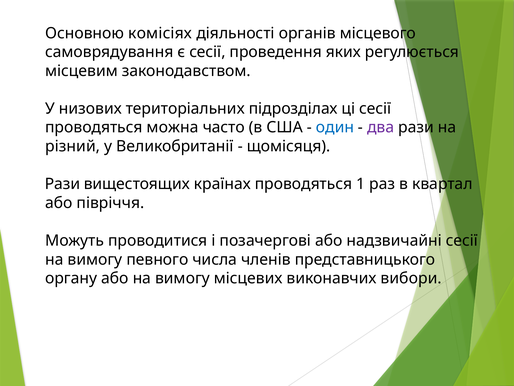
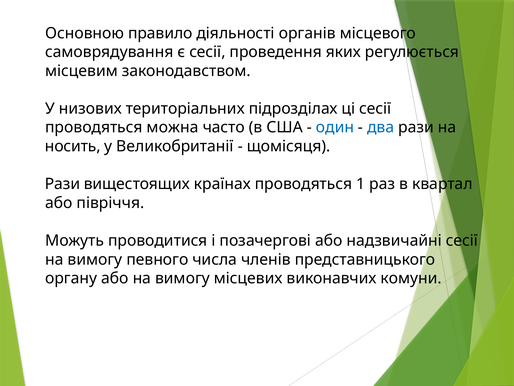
комісіях: комісіях -> правило
два colour: purple -> blue
різний: різний -> носить
вибори: вибори -> комуни
